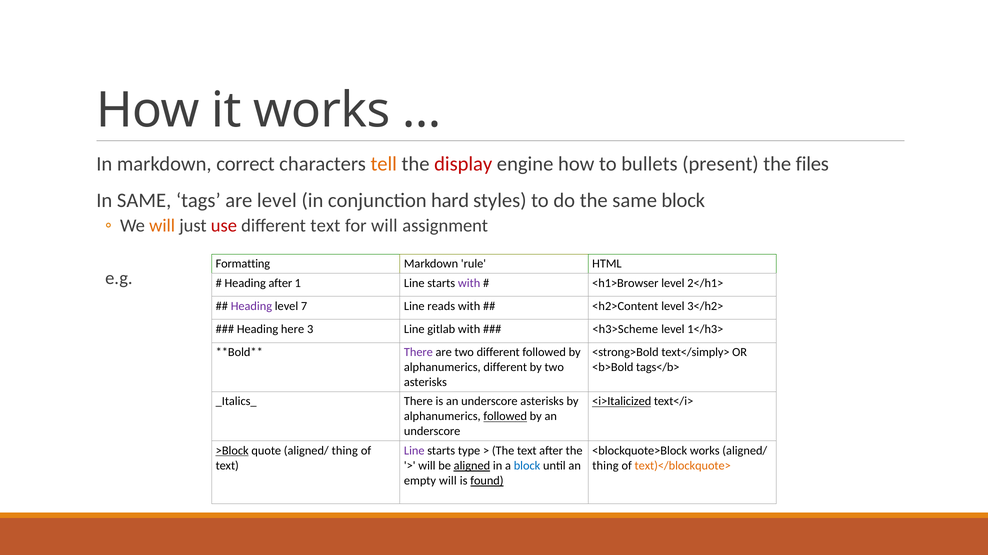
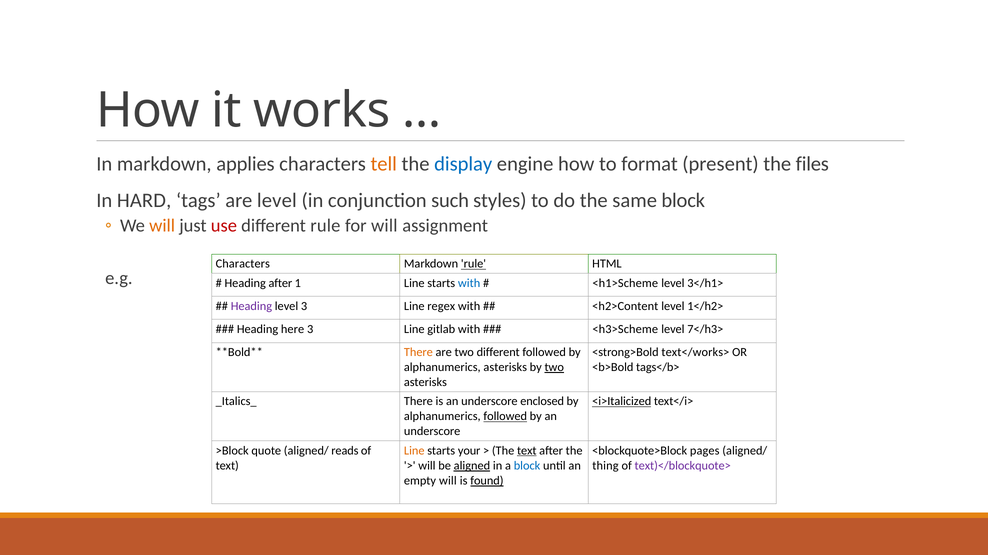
correct: correct -> applies
display colour: red -> blue
bullets: bullets -> format
In SAME: SAME -> HARD
hard: hard -> such
different text: text -> rule
Formatting at (243, 264): Formatting -> Characters
rule at (474, 264) underline: none -> present
with at (469, 283) colour: purple -> blue
<h1>Browser: <h1>Browser -> <h1>Scheme
2</h1>: 2</h1> -> 3</h1>
level 7: 7 -> 3
reads: reads -> regex
3</h2>: 3</h2> -> 1</h2>
1</h3>: 1</h3> -> 7</h3>
There at (418, 353) colour: purple -> orange
text</simply>: text</simply> -> text</works>
alphanumerics different: different -> asterisks
two at (554, 368) underline: none -> present
underscore asterisks: asterisks -> enclosed
>Block underline: present -> none
quote aligned/ thing: thing -> reads
Line at (414, 451) colour: purple -> orange
type: type -> your
text at (527, 451) underline: none -> present
<blockquote>Block works: works -> pages
text)</blockquote> colour: orange -> purple
